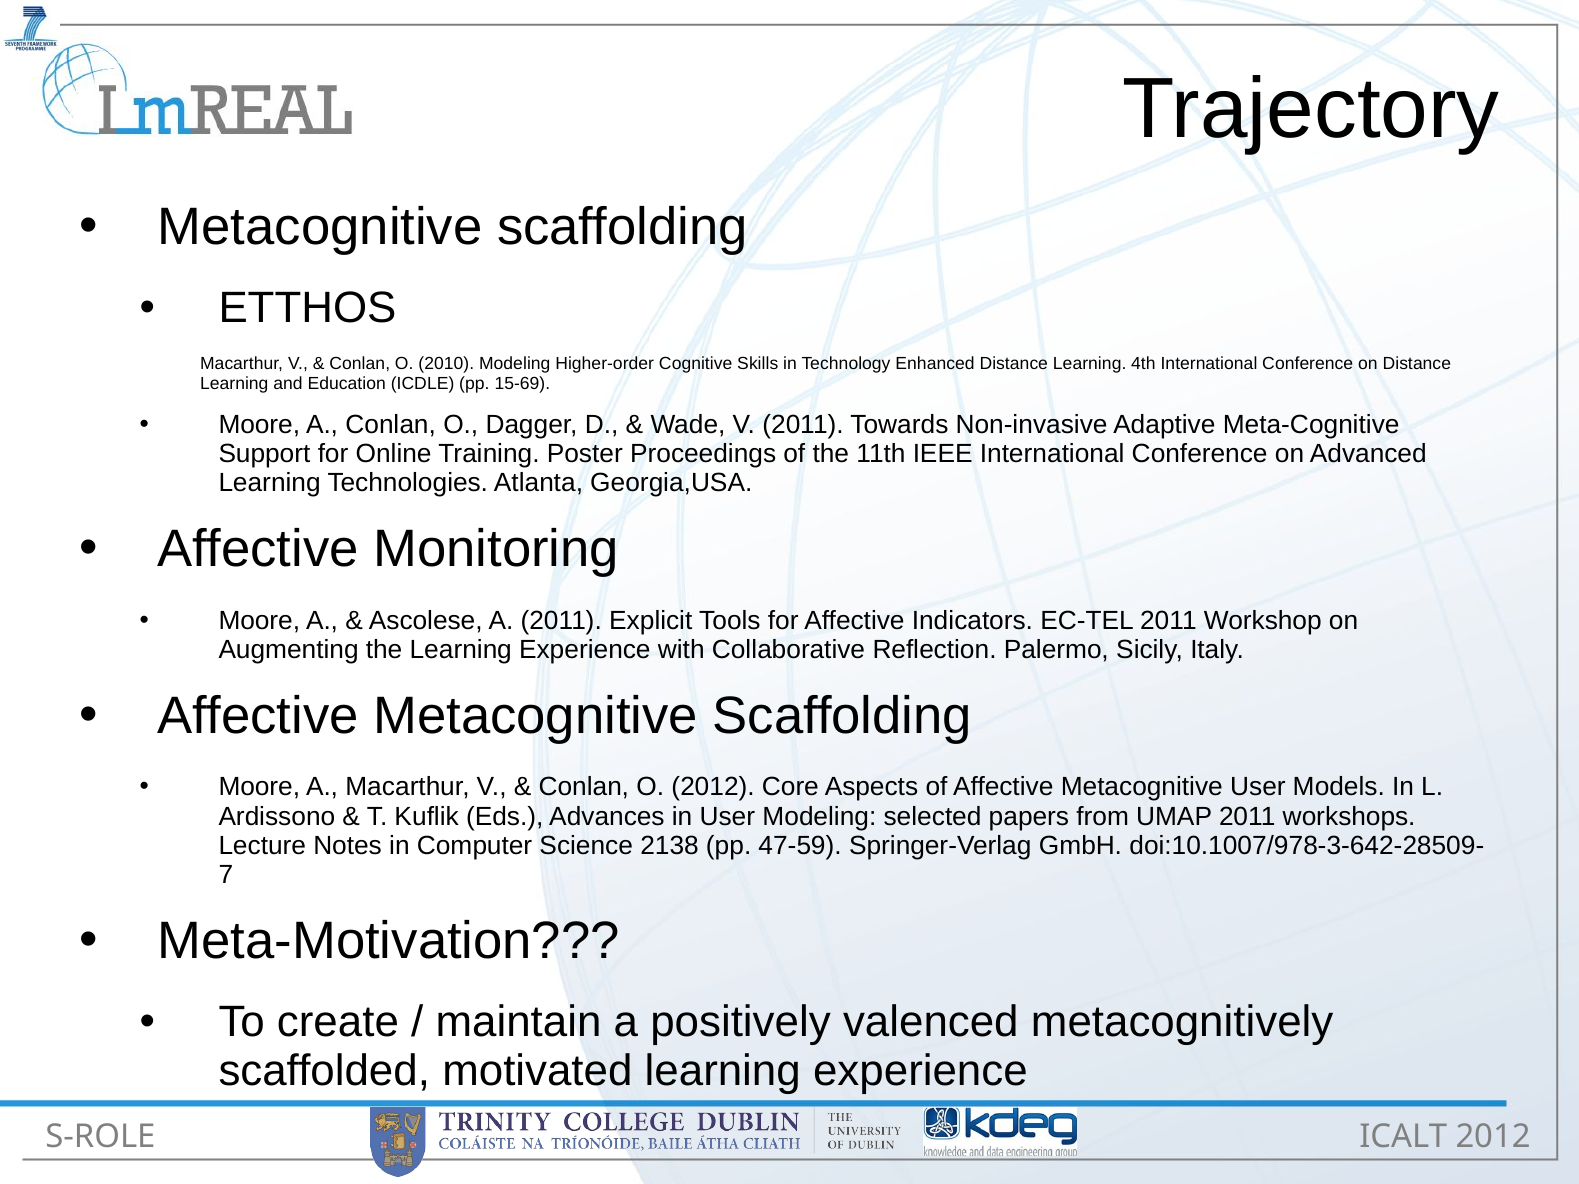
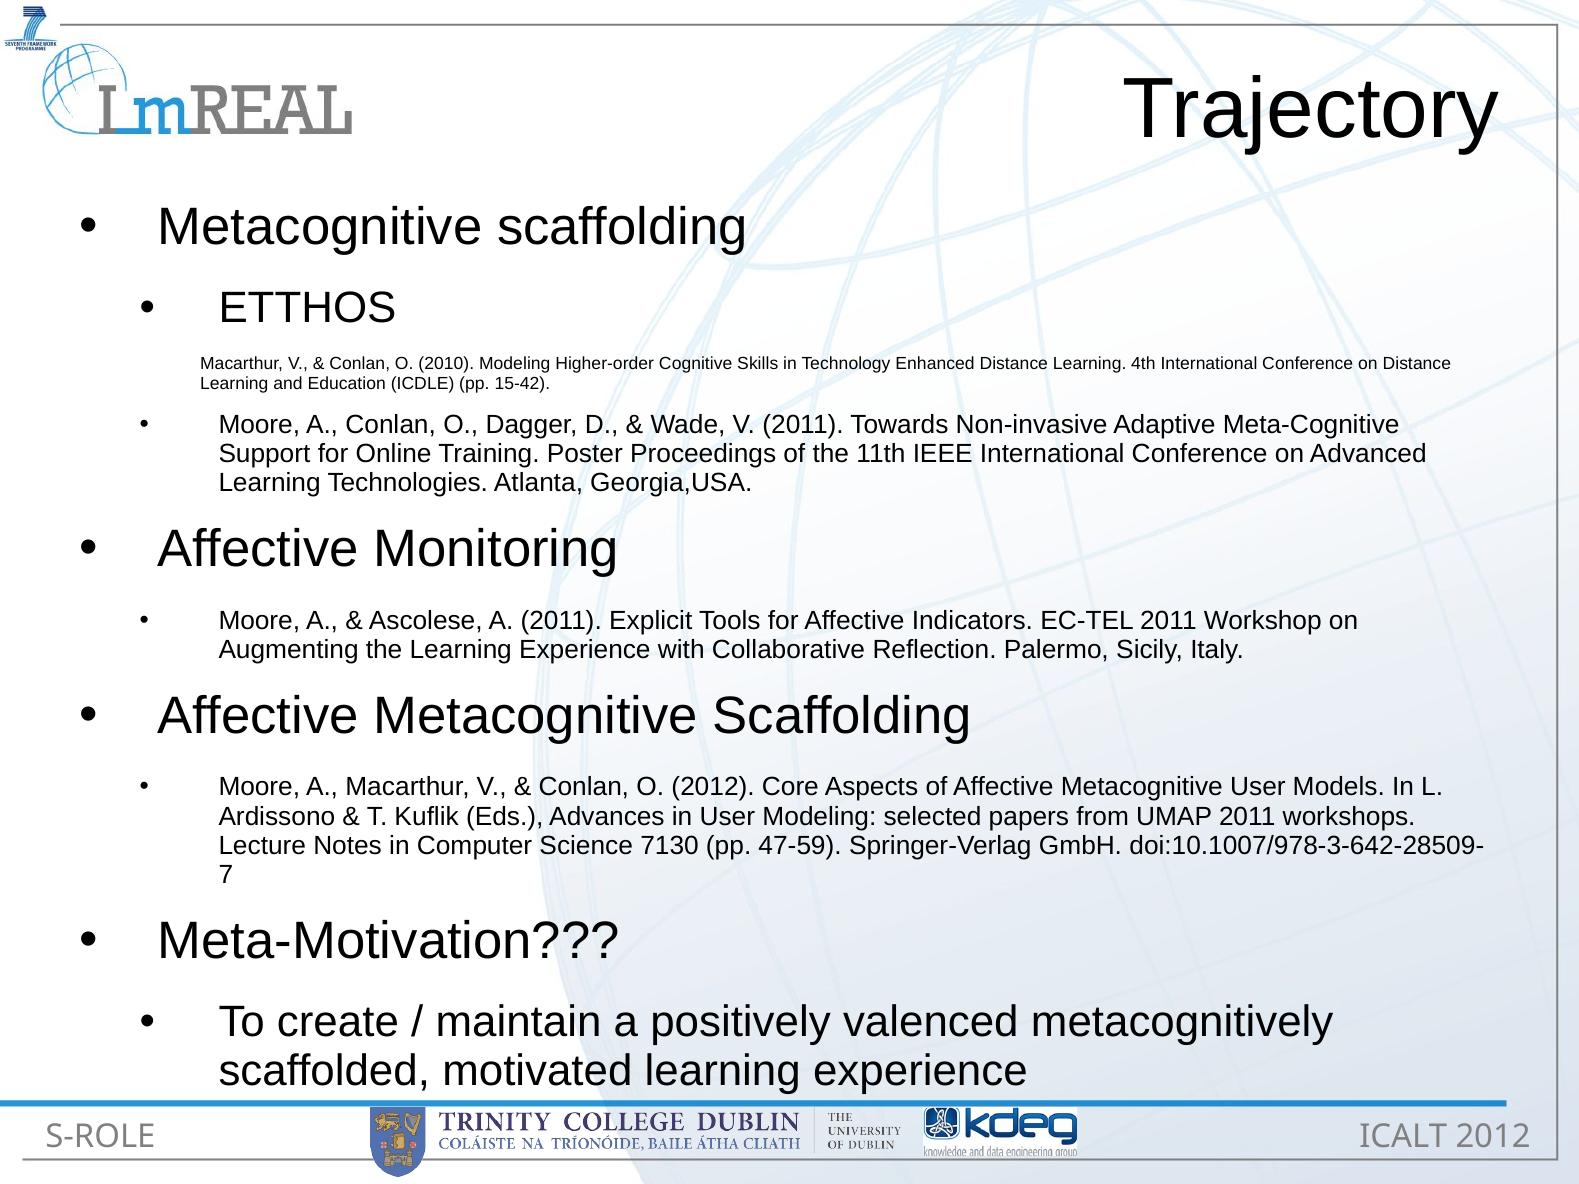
15-69: 15-69 -> 15-42
2138: 2138 -> 7130
